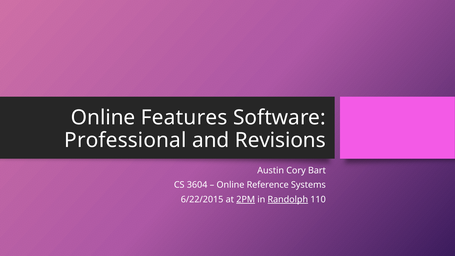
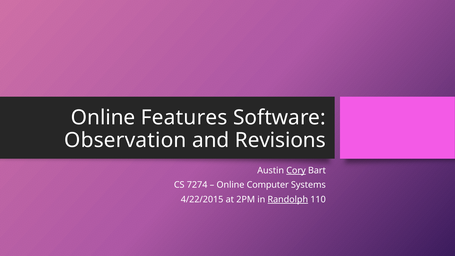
Professional: Professional -> Observation
Cory underline: none -> present
3604: 3604 -> 7274
Reference: Reference -> Computer
6/22/2015: 6/22/2015 -> 4/22/2015
2PM underline: present -> none
